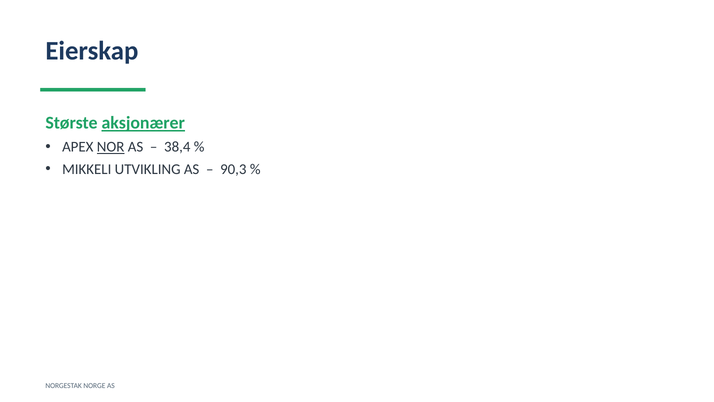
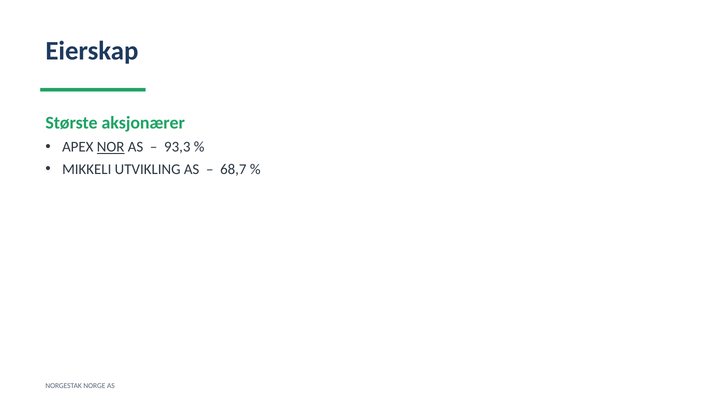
aksjonærer underline: present -> none
38,4: 38,4 -> 93,3
90,3: 90,3 -> 68,7
